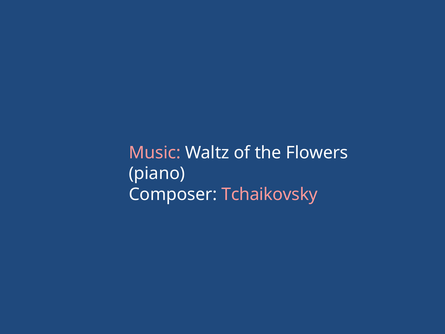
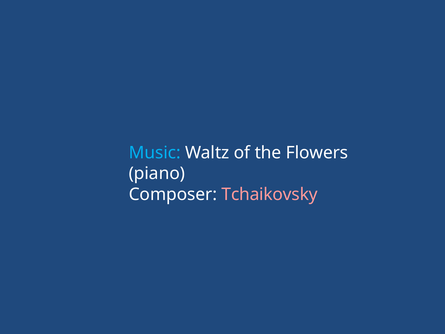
Music colour: pink -> light blue
